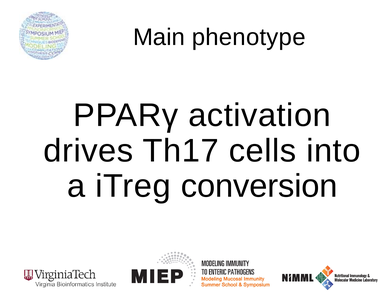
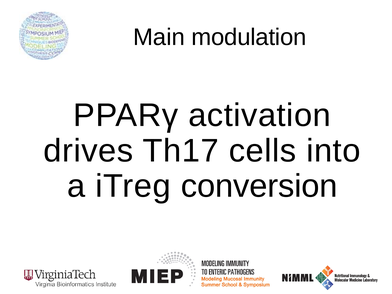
phenotype: phenotype -> modulation
